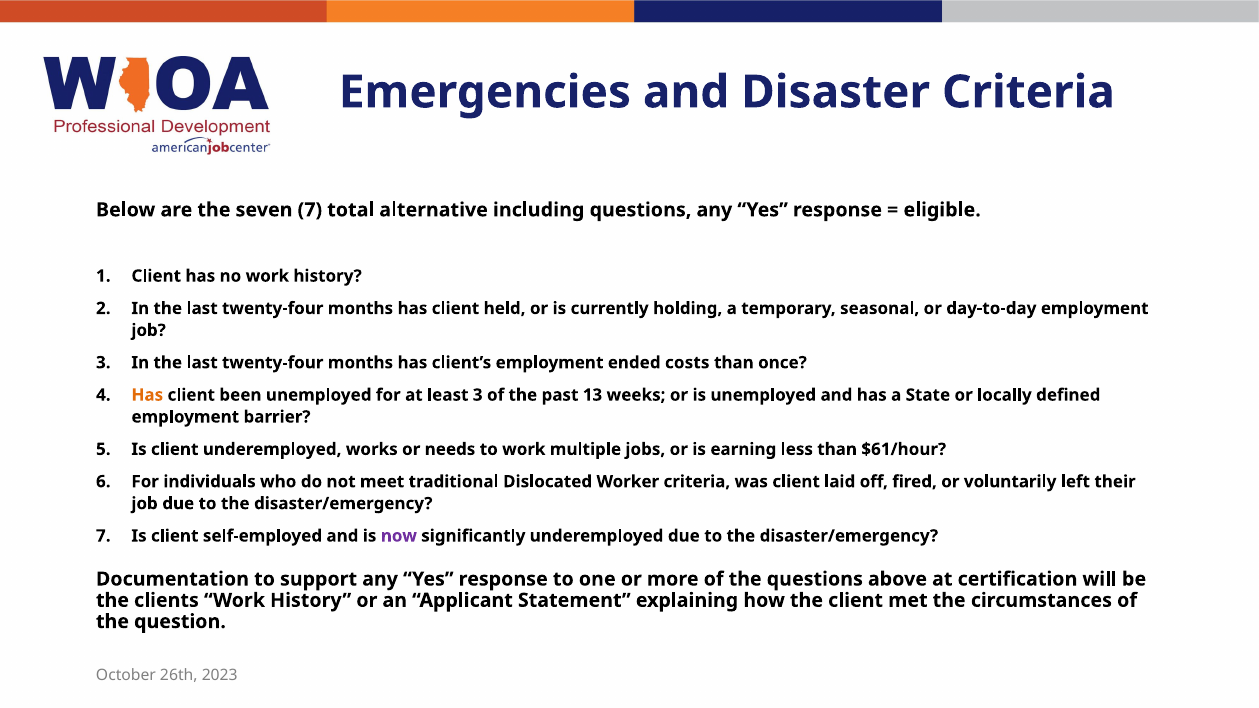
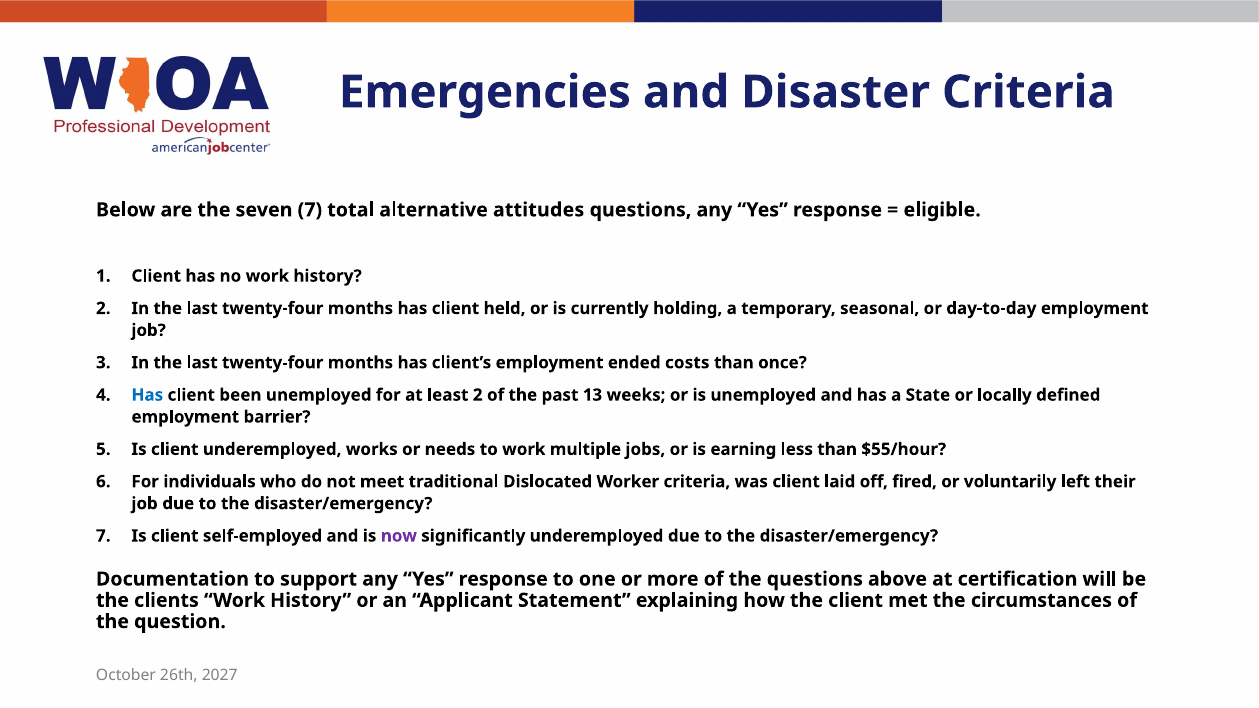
including: including -> attitudes
Has at (147, 395) colour: orange -> blue
least 3: 3 -> 2
$61/hour: $61/hour -> $55/hour
2023: 2023 -> 2027
